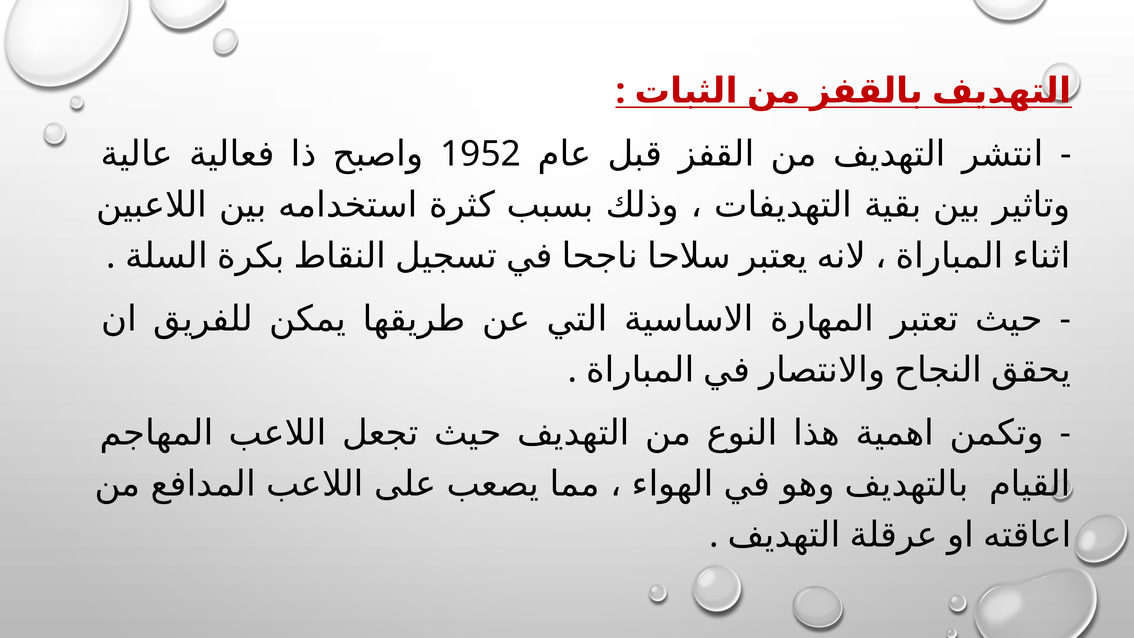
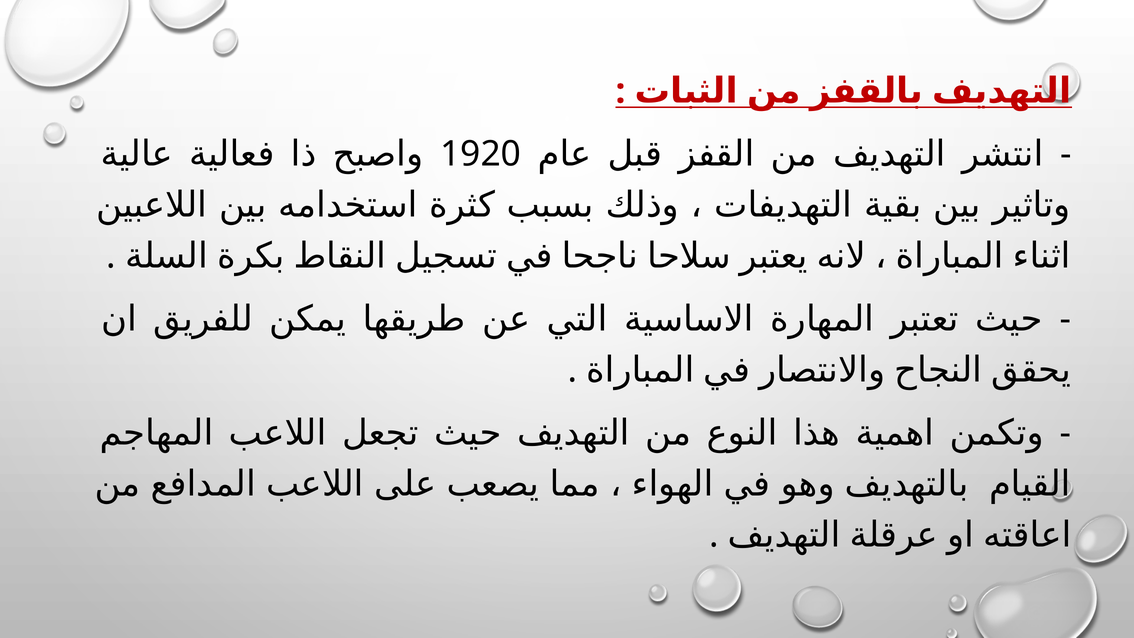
1952: 1952 -> 1920
